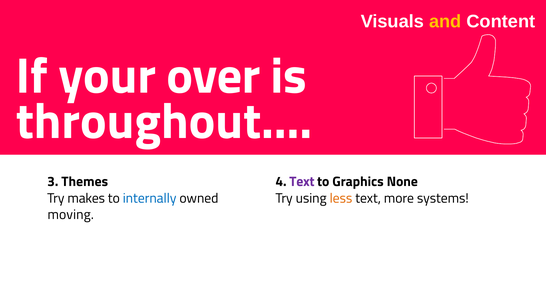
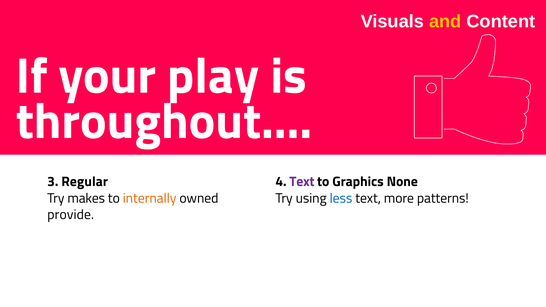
over: over -> play
Themes: Themes -> Regular
internally colour: blue -> orange
less colour: orange -> blue
systems: systems -> patterns
moving: moving -> provide
